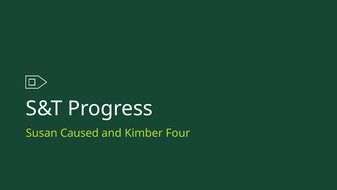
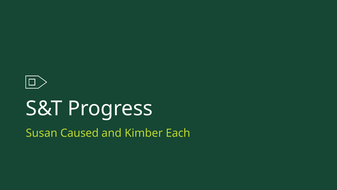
Four: Four -> Each
